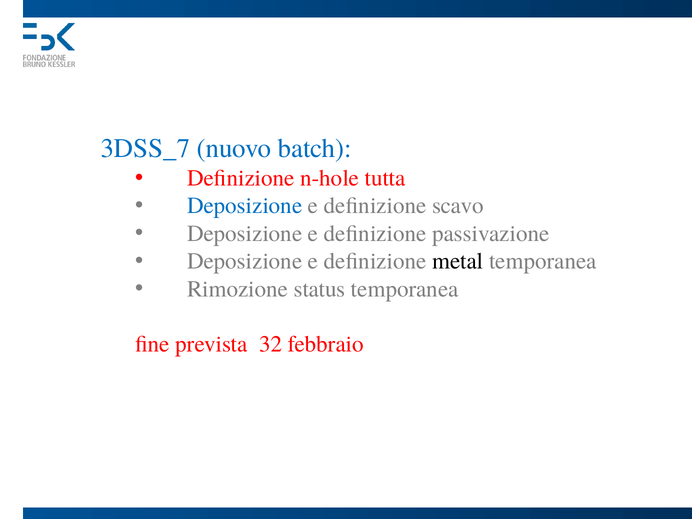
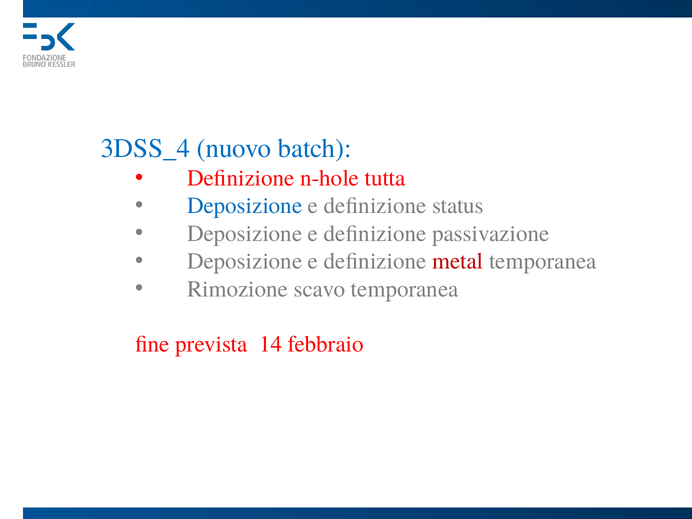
3DSS_7: 3DSS_7 -> 3DSS_4
scavo: scavo -> status
metal colour: black -> red
status: status -> scavo
32: 32 -> 14
